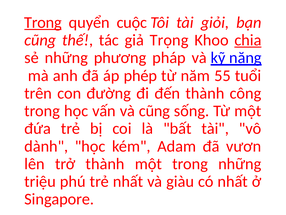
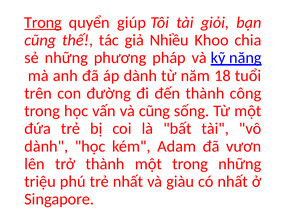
cuộc: cuộc -> giúp
Trọng: Trọng -> Nhiều
chia underline: present -> none
áp phép: phép -> dành
55: 55 -> 18
